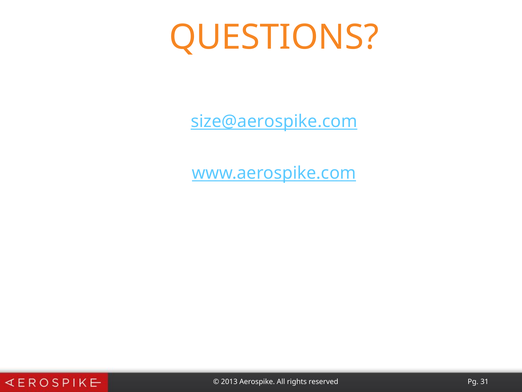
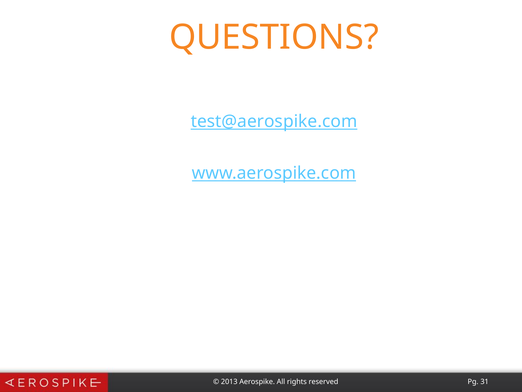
size@aerospike.com: size@aerospike.com -> test@aerospike.com
